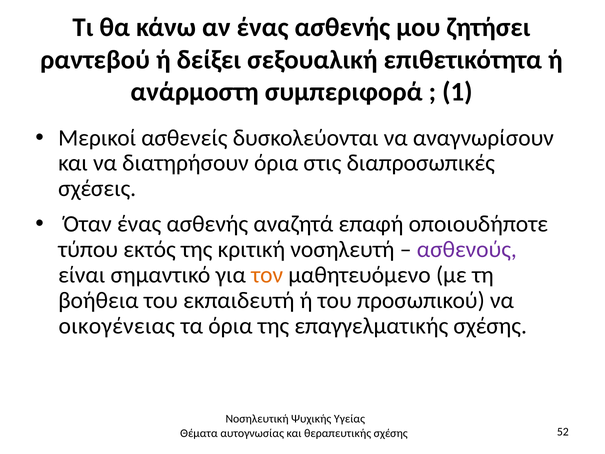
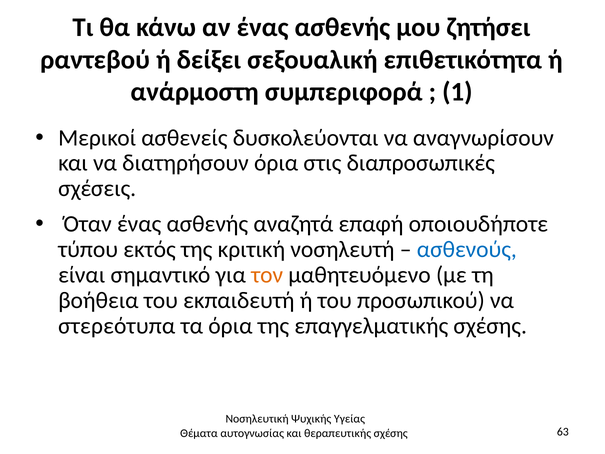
ασθενούς colour: purple -> blue
οικογένειας: οικογένειας -> στερεότυπα
52: 52 -> 63
